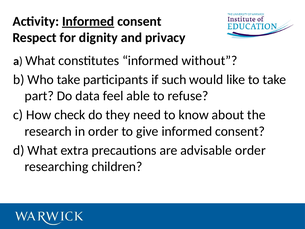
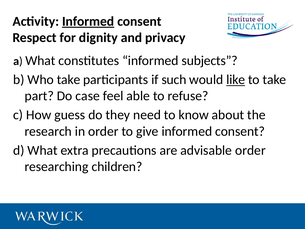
without: without -> subjects
like underline: none -> present
data: data -> case
check: check -> guess
